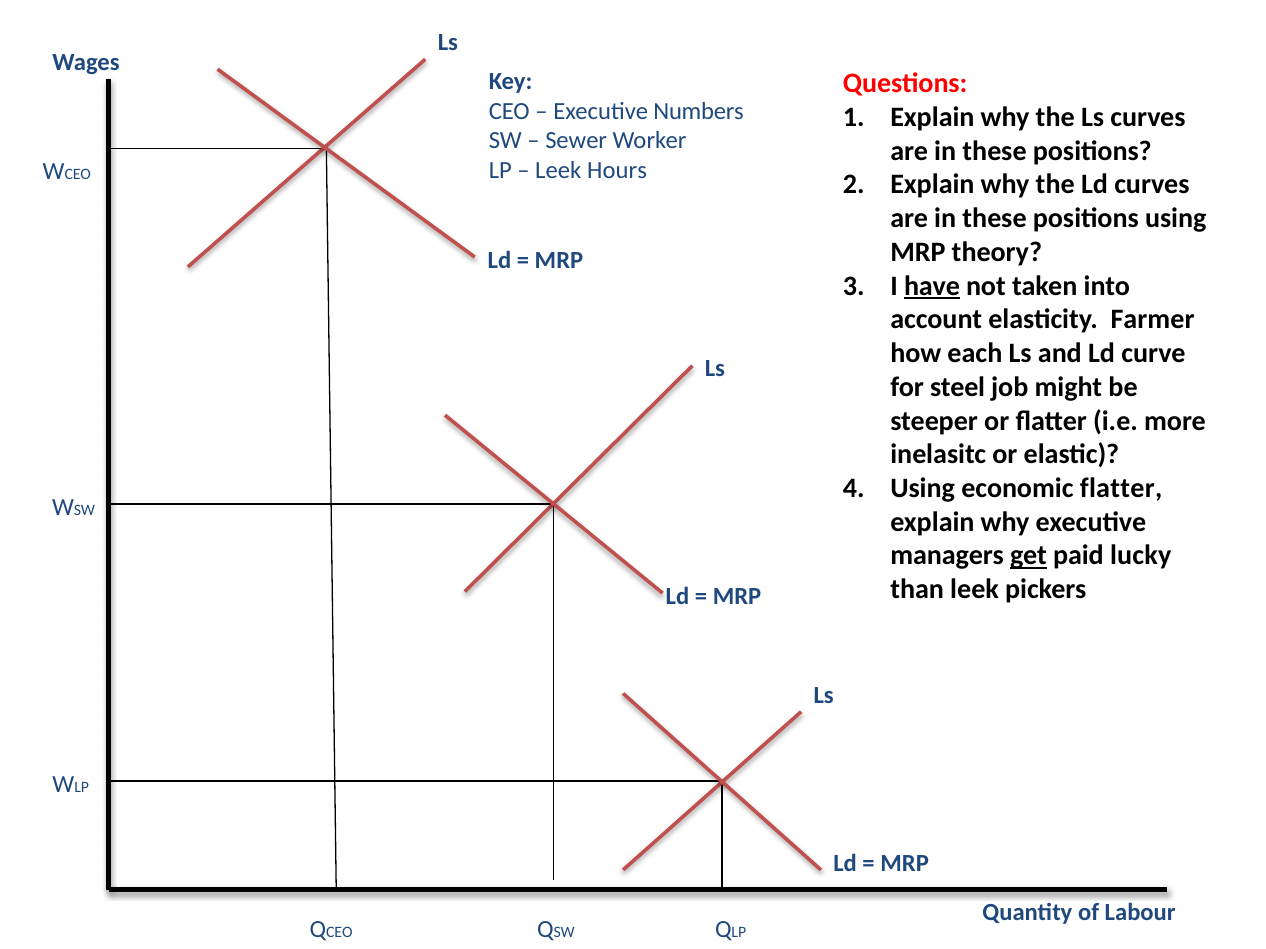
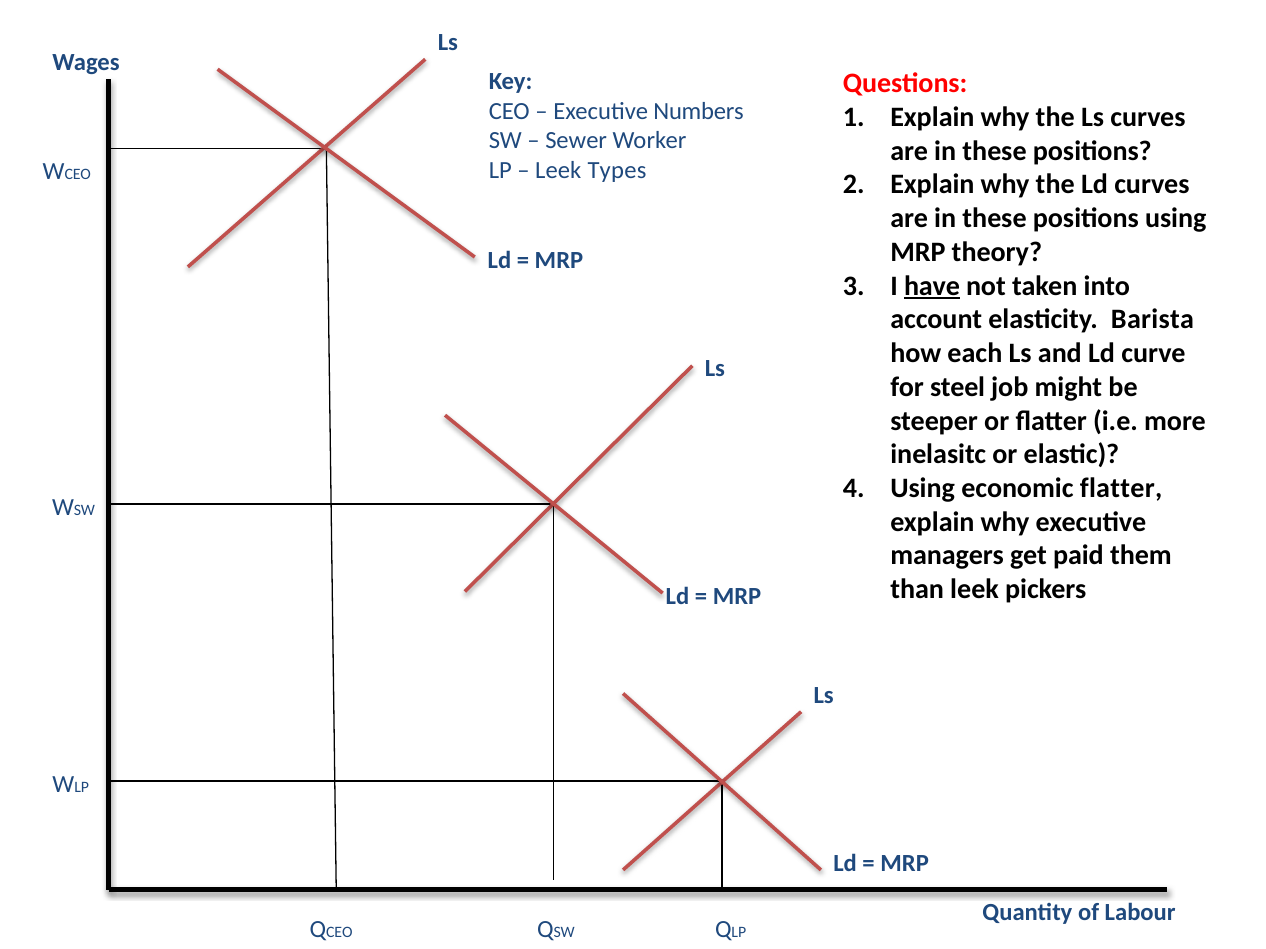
Hours: Hours -> Types
Farmer: Farmer -> Barista
get underline: present -> none
lucky: lucky -> them
